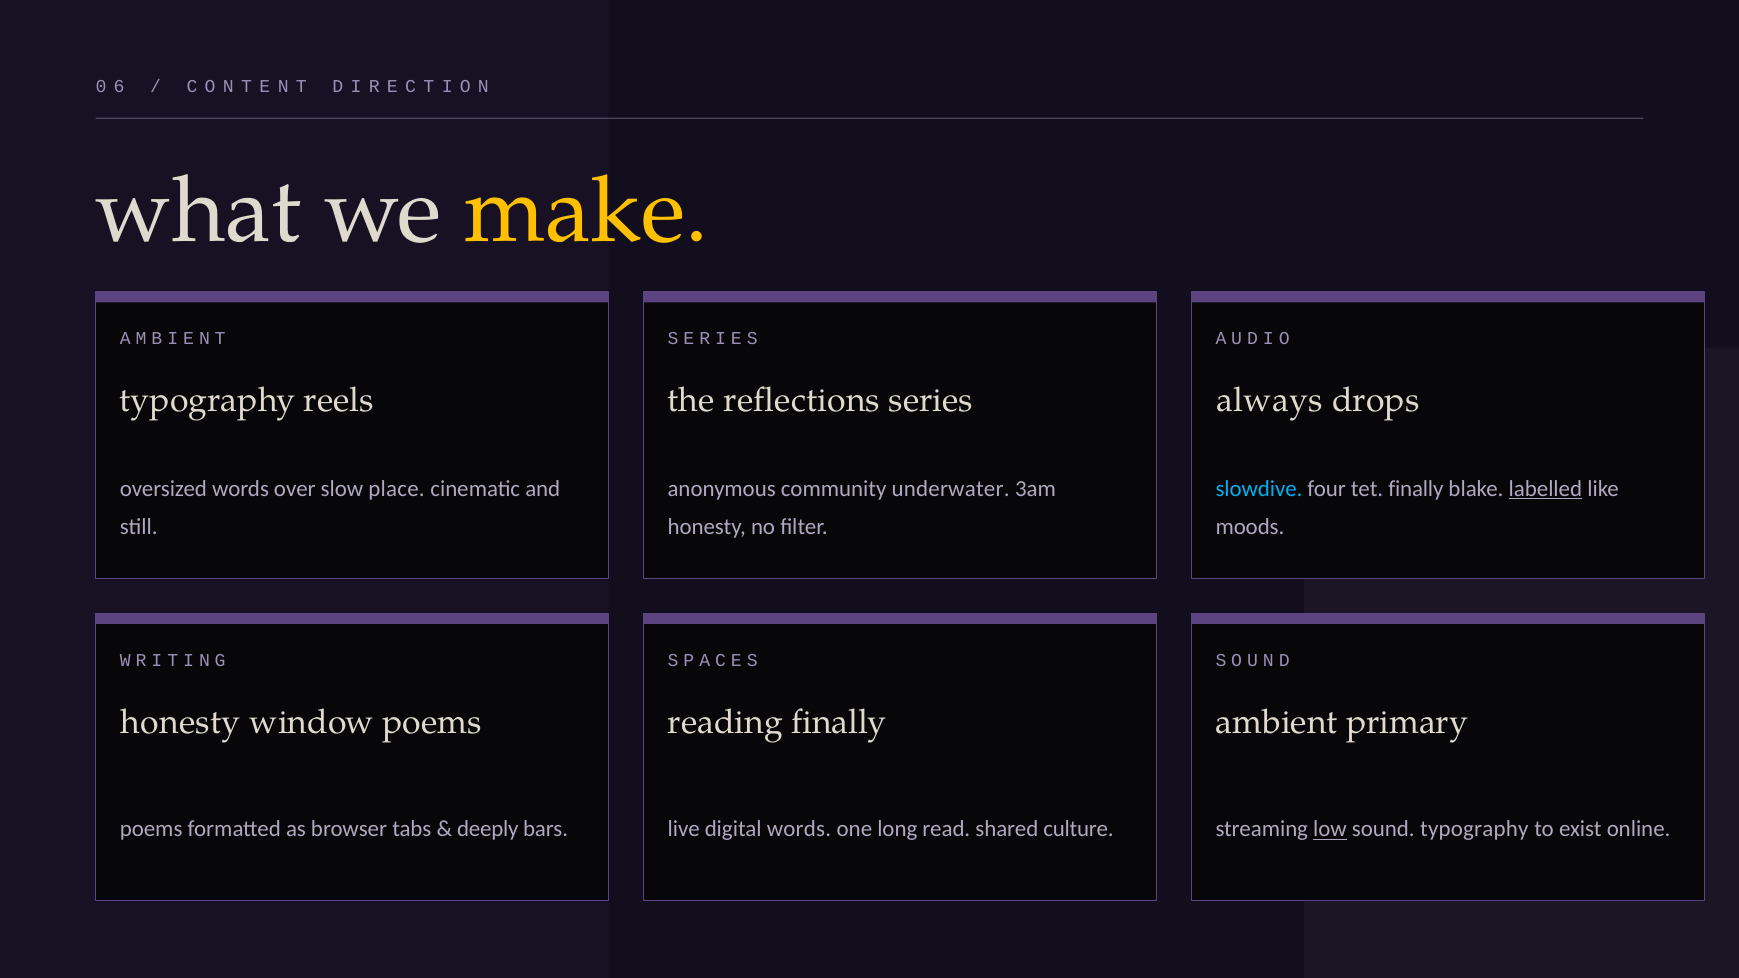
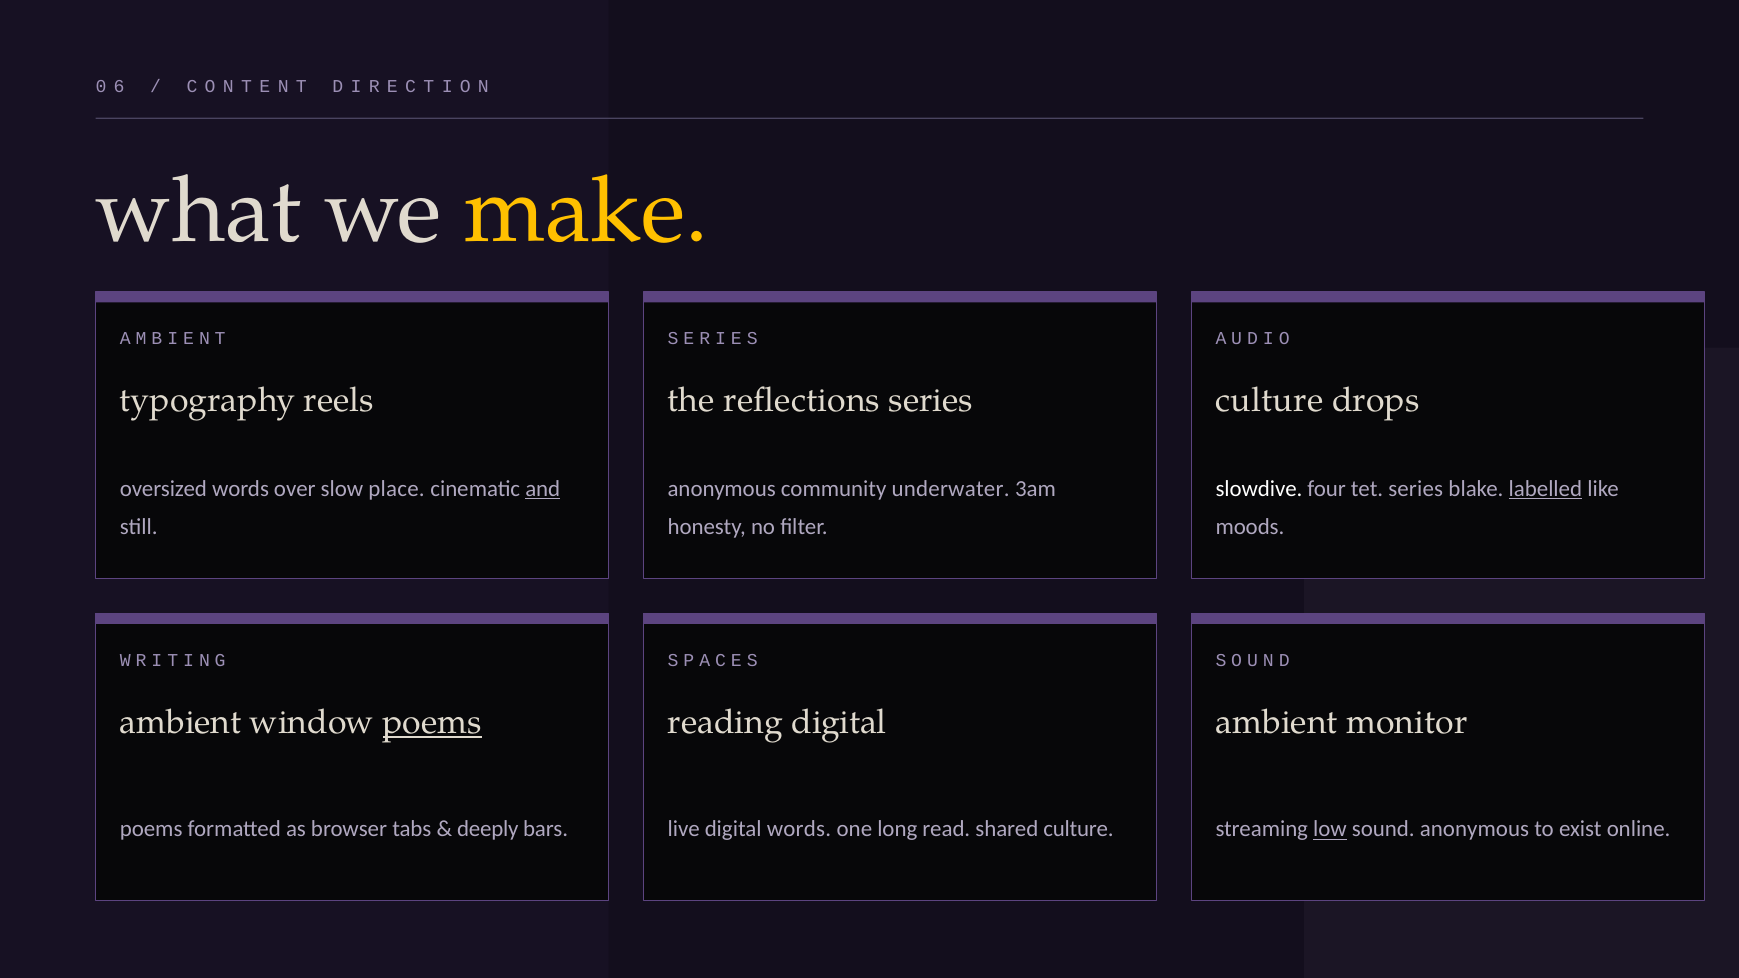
always at (1269, 401): always -> culture
and underline: none -> present
slowdive colour: light blue -> white
tet finally: finally -> series
honesty at (180, 722): honesty -> ambient
poems at (432, 722) underline: none -> present
reading finally: finally -> digital
primary: primary -> monitor
sound typography: typography -> anonymous
